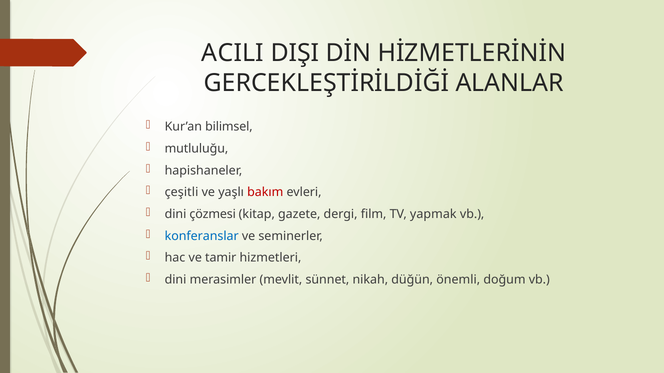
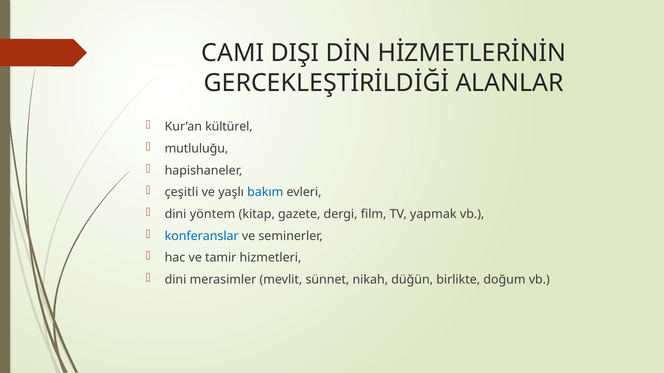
ACILI: ACILI -> CAMI
bilimsel: bilimsel -> kültürel
bakım colour: red -> blue
çözmesi: çözmesi -> yöntem
önemli: önemli -> birlikte
